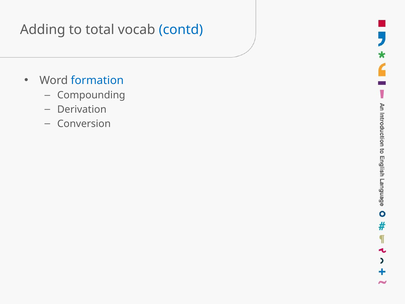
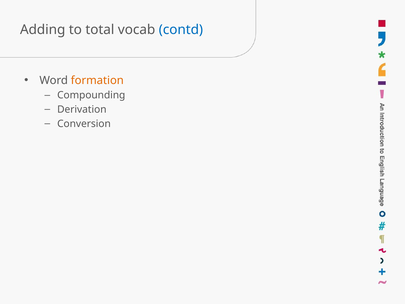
formation colour: blue -> orange
